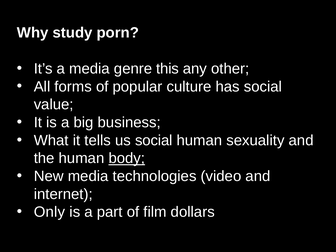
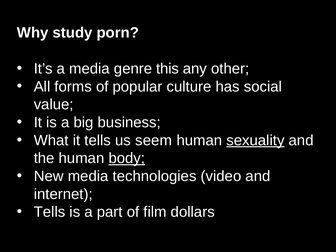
us social: social -> seem
sexuality underline: none -> present
Only at (49, 212): Only -> Tells
